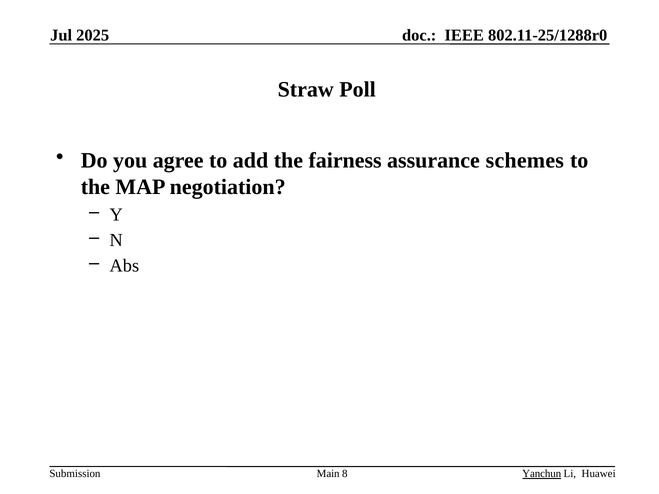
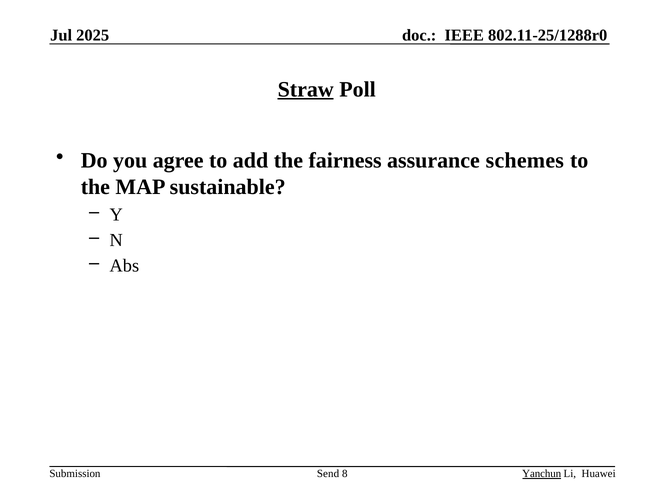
Straw underline: none -> present
negotiation: negotiation -> sustainable
Main: Main -> Send
